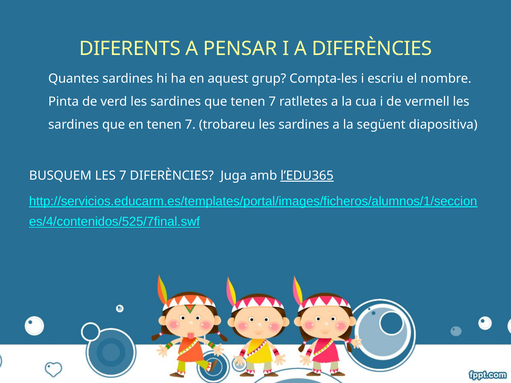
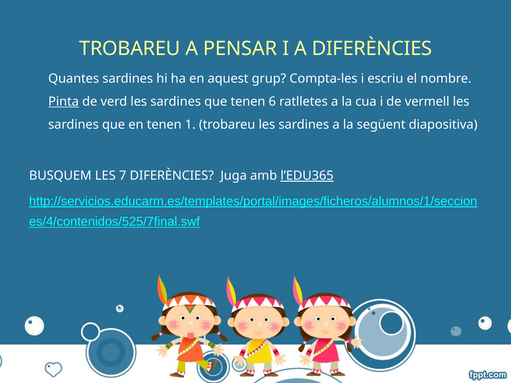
DIFERENTS at (130, 49): DIFERENTS -> TROBAREU
Pinta underline: none -> present
que tenen 7: 7 -> 6
en tenen 7: 7 -> 1
